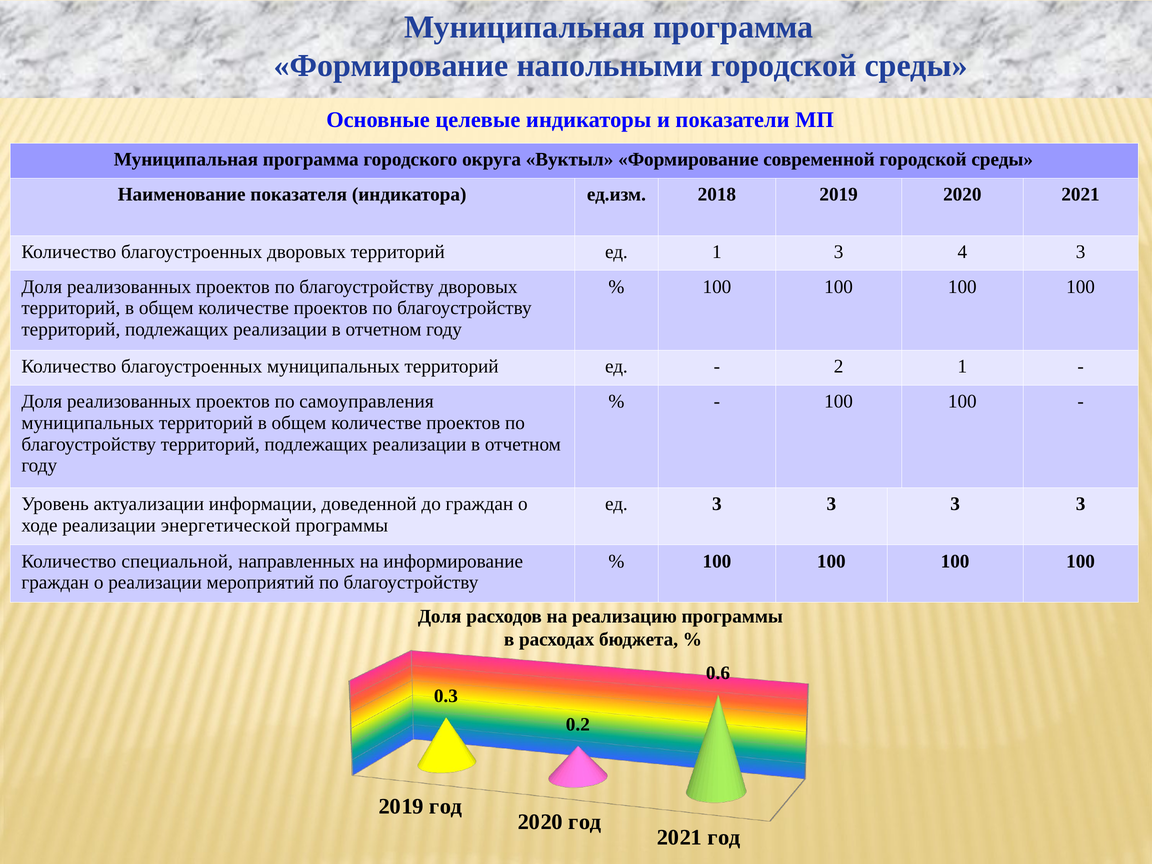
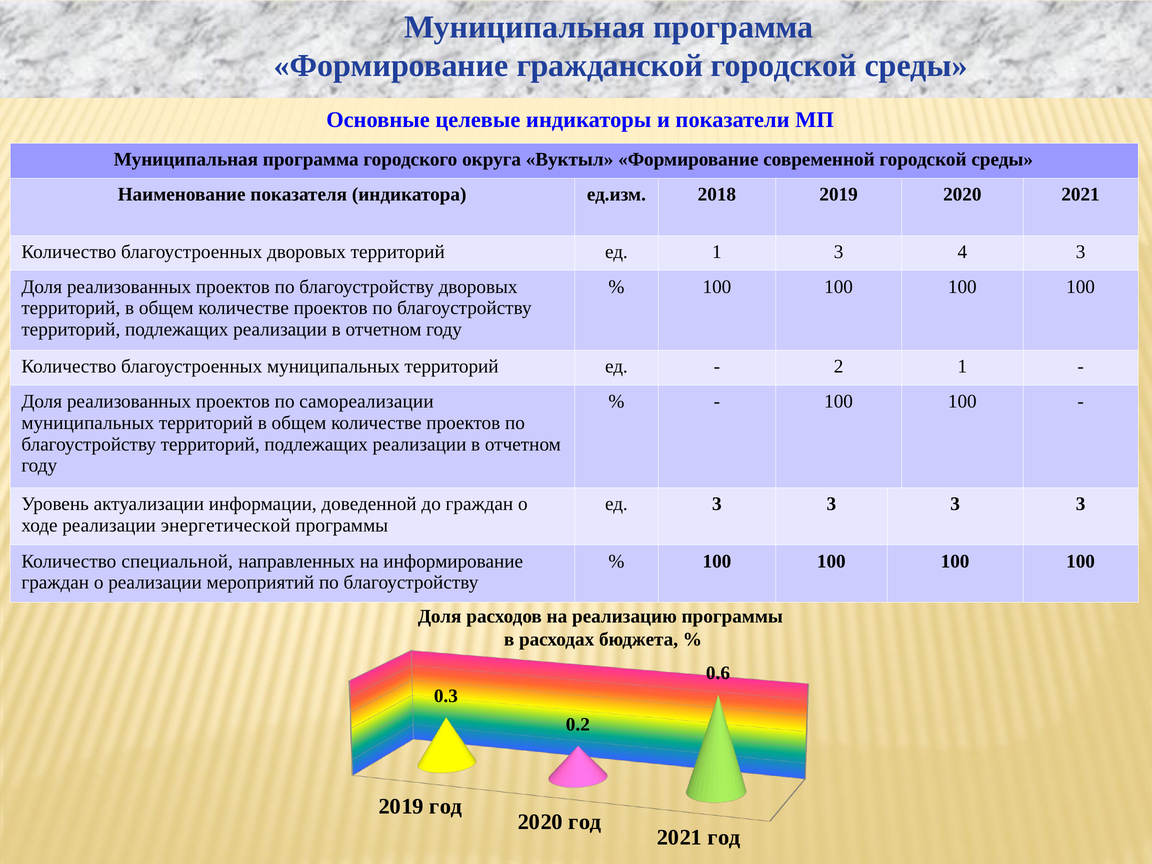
напольными: напольными -> гражданской
самоуправления: самоуправления -> самореализации
